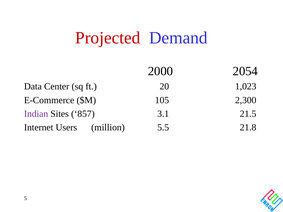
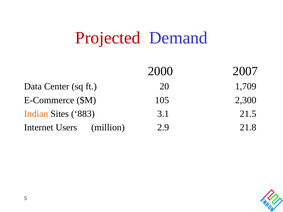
2054: 2054 -> 2007
1,023: 1,023 -> 1,709
Indian colour: purple -> orange
857: 857 -> 883
5.5: 5.5 -> 2.9
